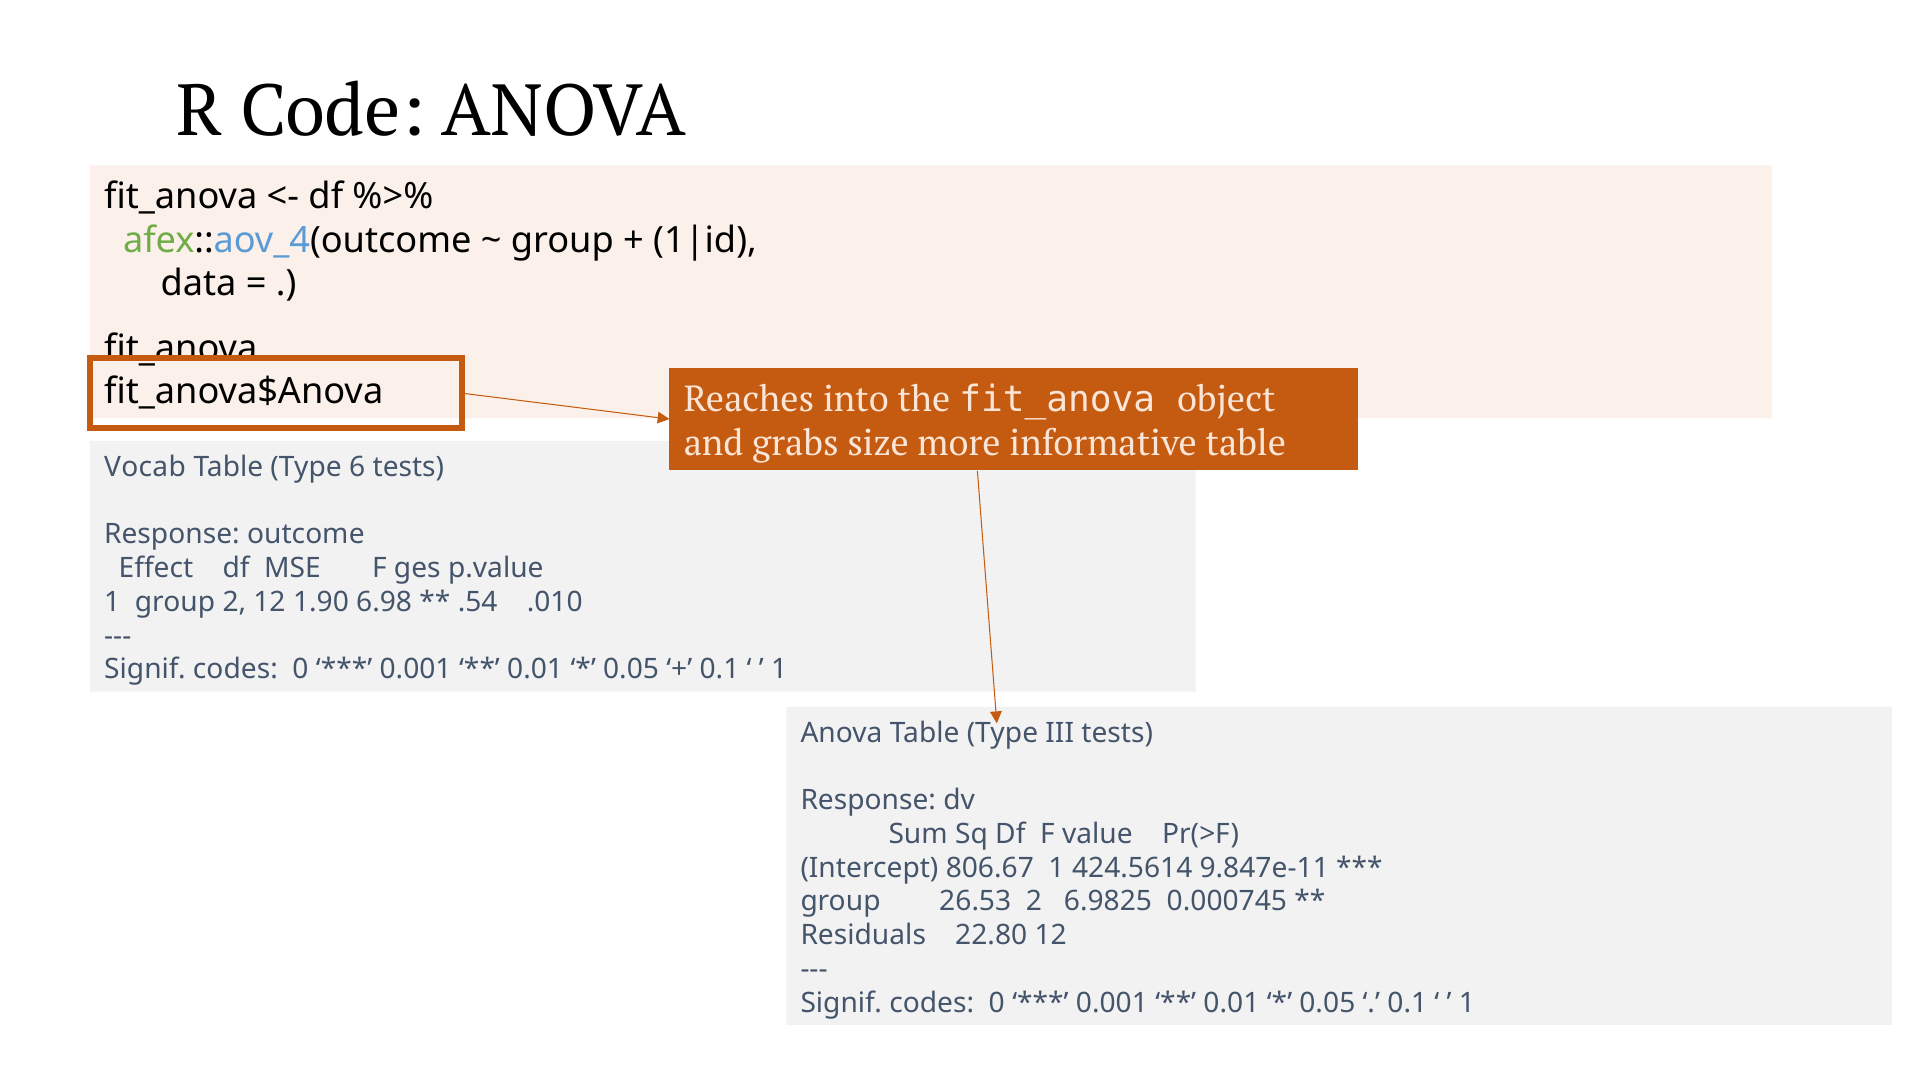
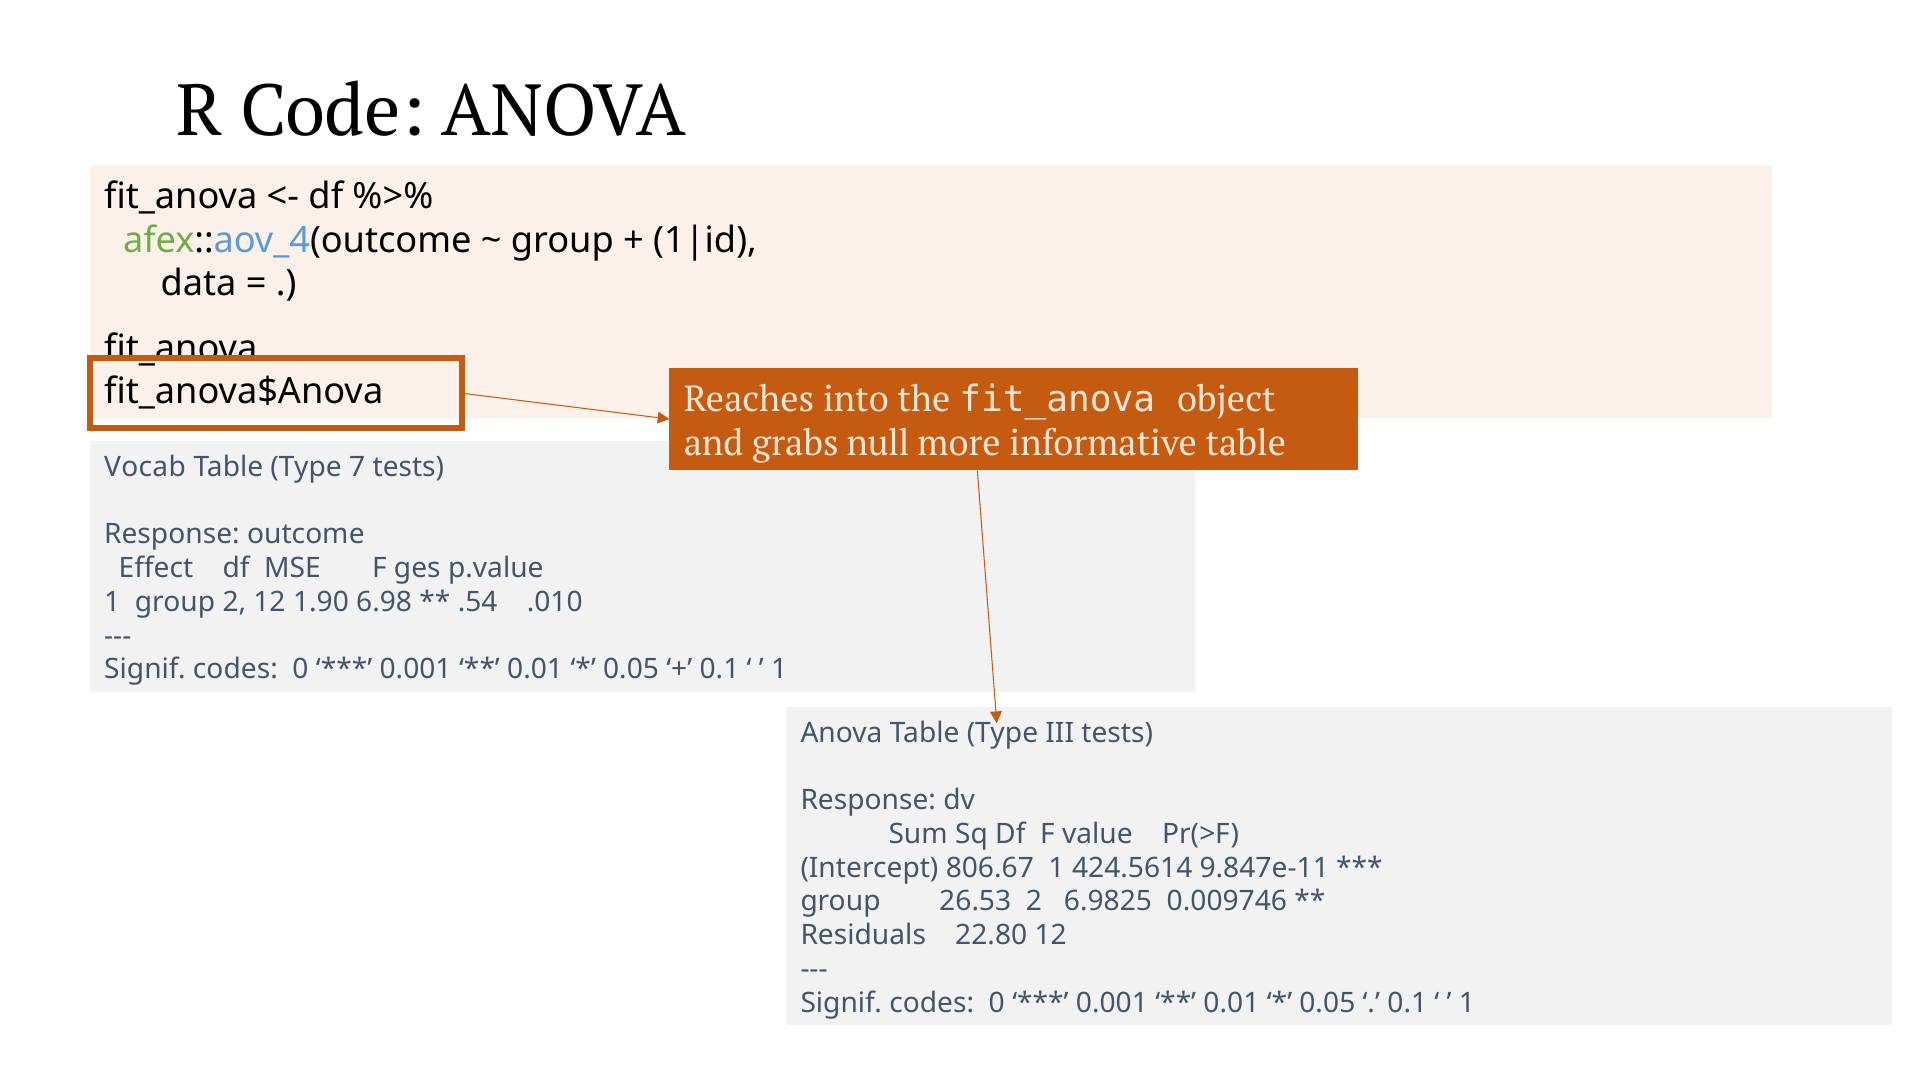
size: size -> null
6: 6 -> 7
0.000745: 0.000745 -> 0.009746
